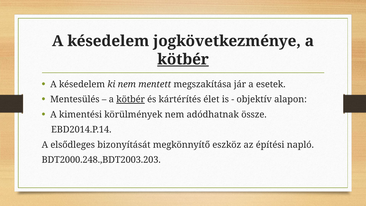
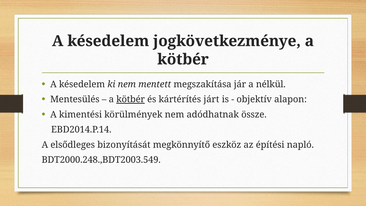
kötbér at (183, 59) underline: present -> none
esetek: esetek -> nélkül
élet: élet -> járt
BDT2000.248.,BDT2003.203: BDT2000.248.,BDT2003.203 -> BDT2000.248.,BDT2003.549
